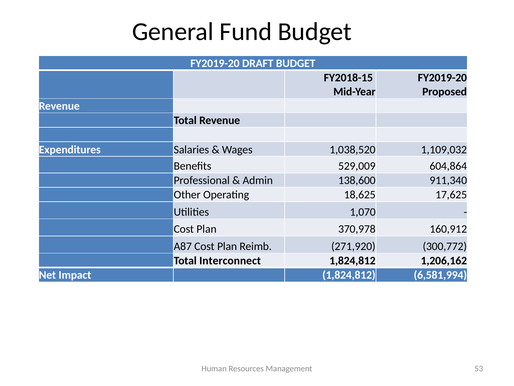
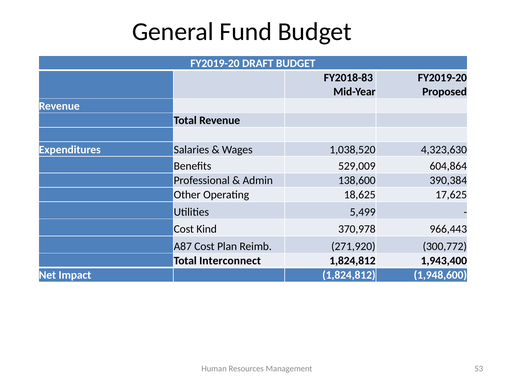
FY2018-15: FY2018-15 -> FY2018-83
1,109,032: 1,109,032 -> 4,323,630
911,340: 911,340 -> 390,384
1,070: 1,070 -> 5,499
Plan at (207, 229): Plan -> Kind
160,912: 160,912 -> 966,443
1,206,162: 1,206,162 -> 1,943,400
6,581,994: 6,581,994 -> 1,948,600
